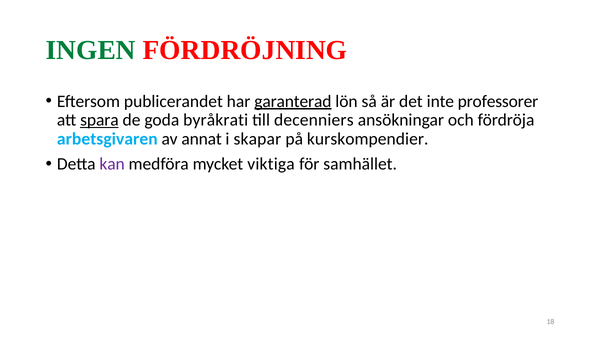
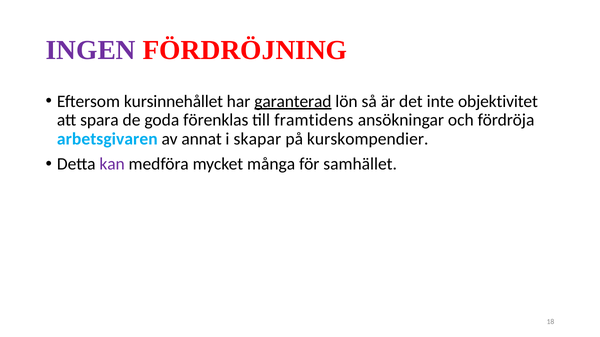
INGEN colour: green -> purple
publicerandet: publicerandet -> kursinnehållet
professorer: professorer -> objektivitet
spara underline: present -> none
byråkrati: byråkrati -> förenklas
decenniers: decenniers -> framtidens
viktiga: viktiga -> många
